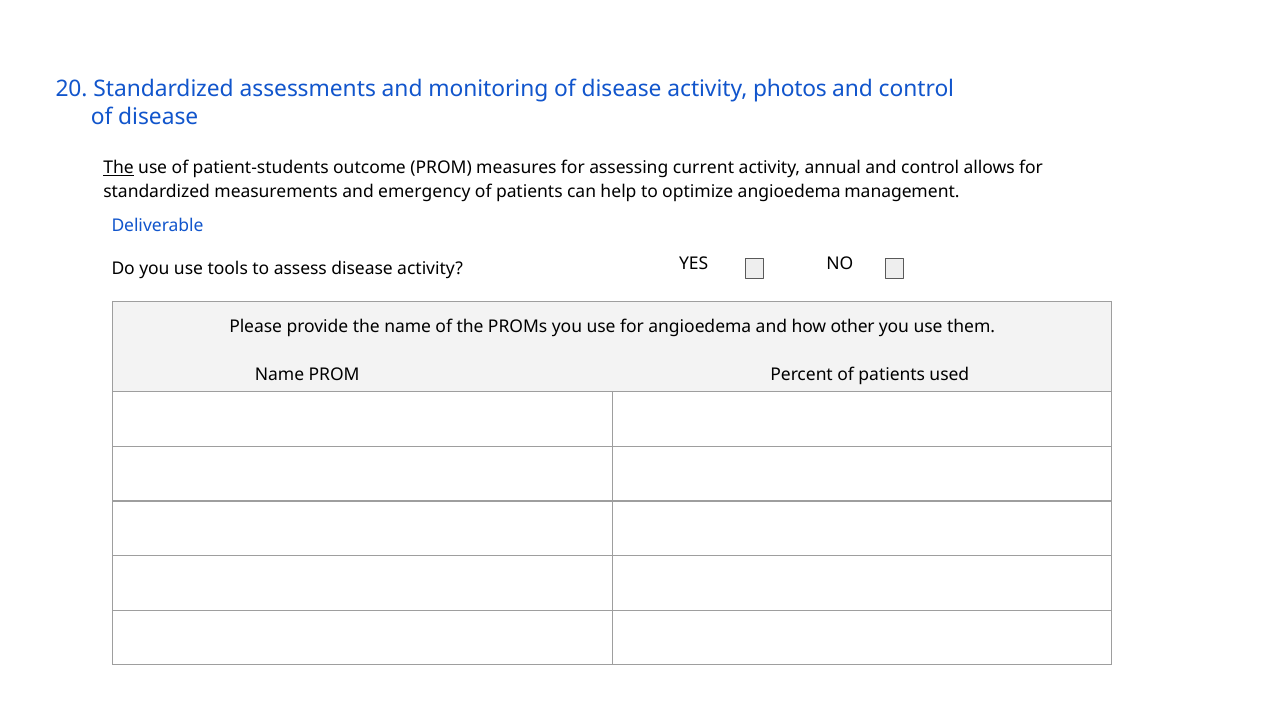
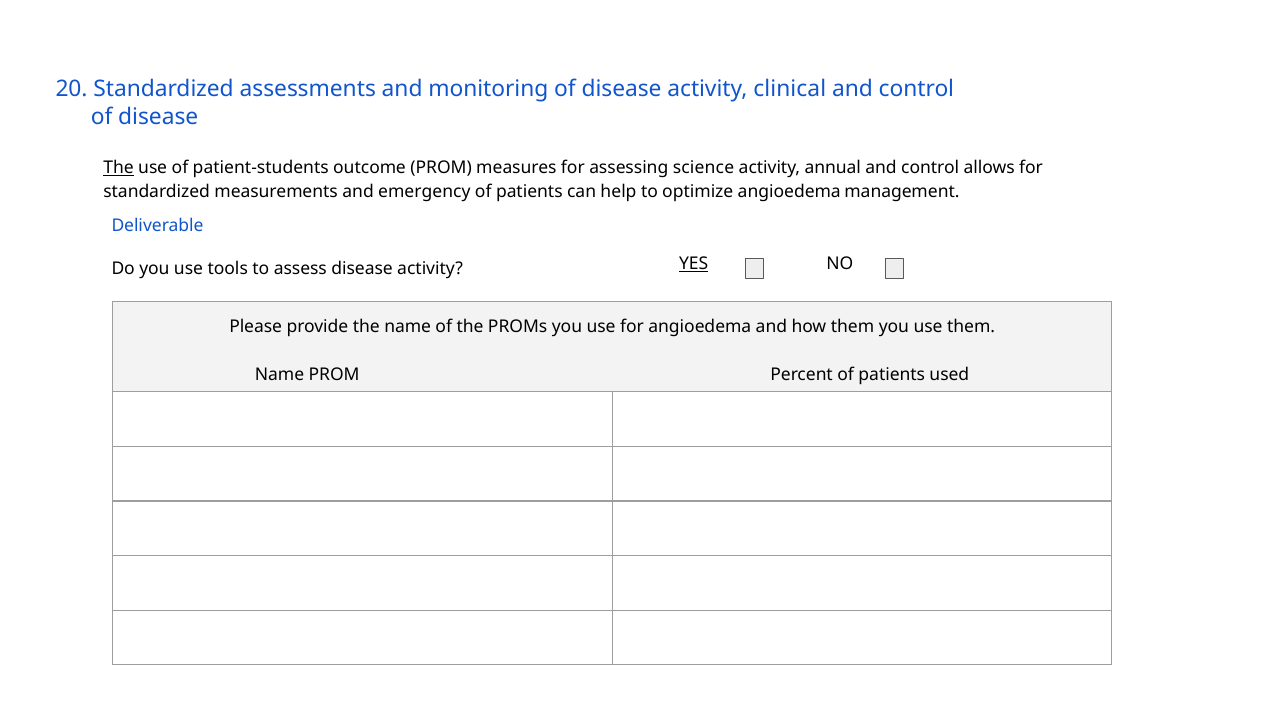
photos: photos -> clinical
current: current -> science
YES underline: none -> present
how other: other -> them
